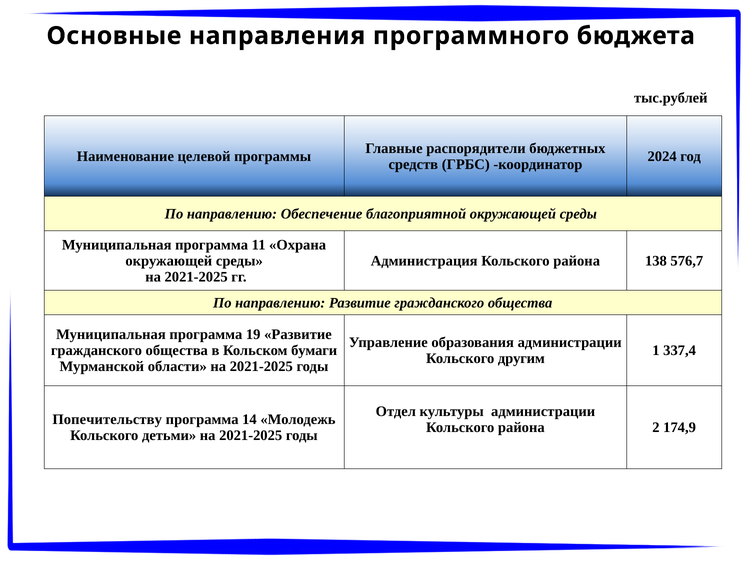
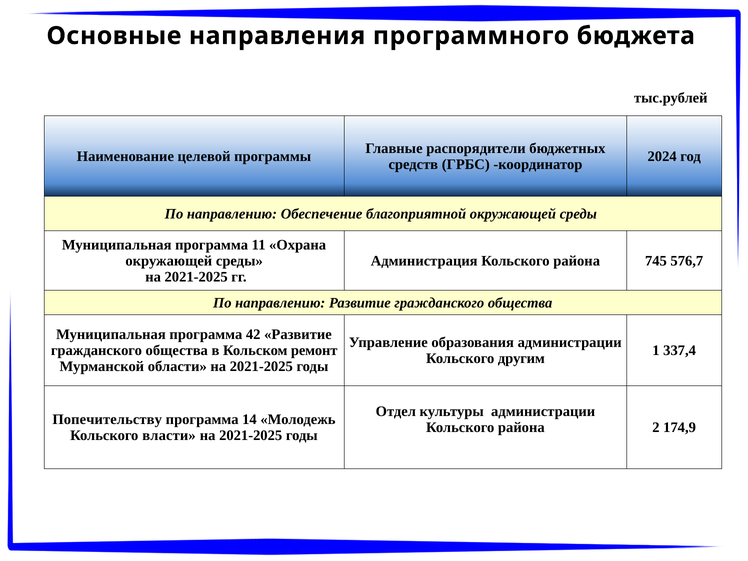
138: 138 -> 745
19: 19 -> 42
бумаги: бумаги -> ремонт
детьми: детьми -> власти
